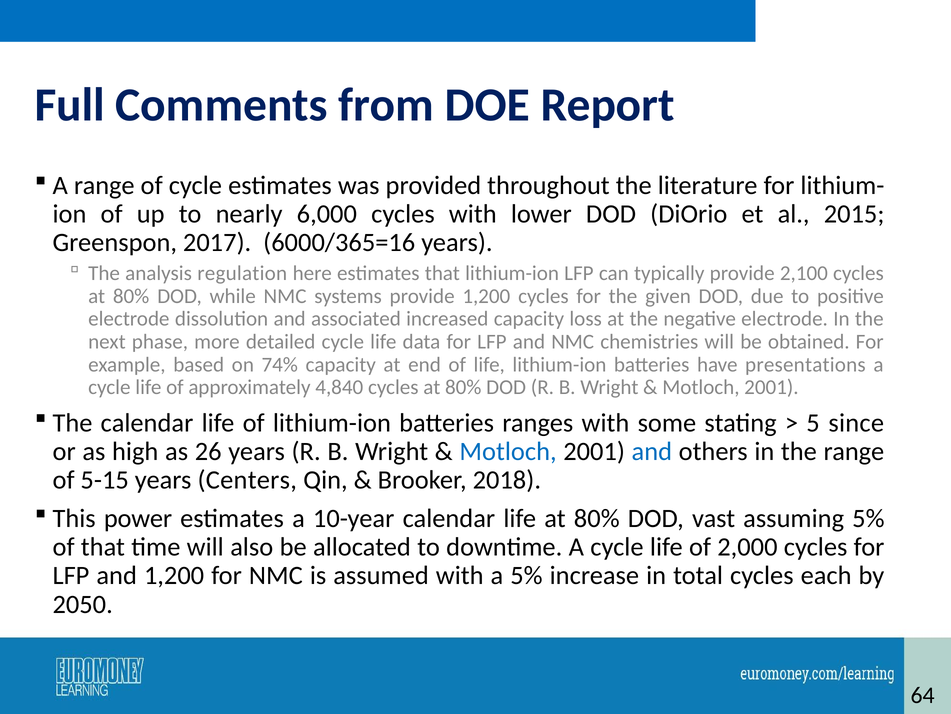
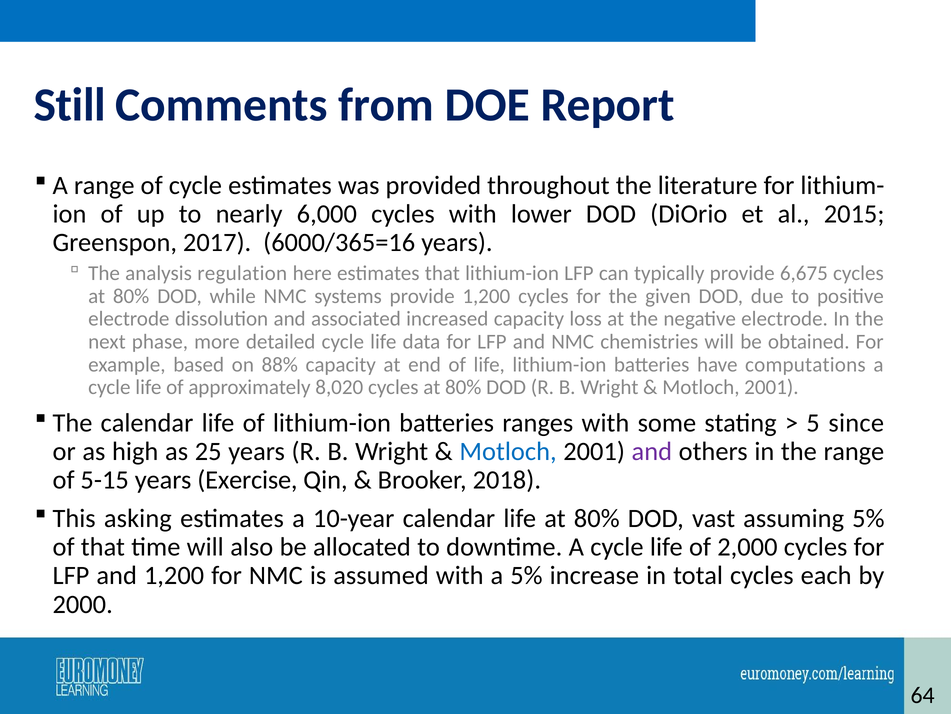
Full: Full -> Still
2,100: 2,100 -> 6,675
74%: 74% -> 88%
presentations: presentations -> computations
4,840: 4,840 -> 8,020
26: 26 -> 25
and at (652, 451) colour: blue -> purple
Centers: Centers -> Exercise
power: power -> asking
2050: 2050 -> 2000
